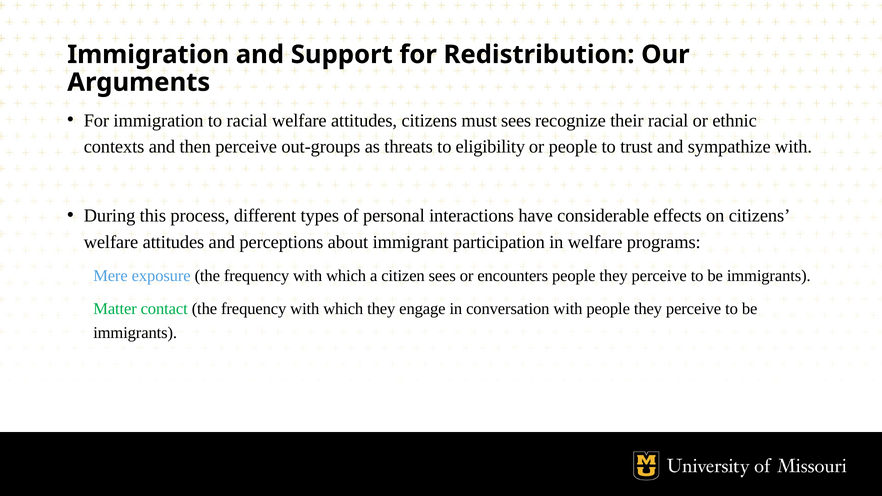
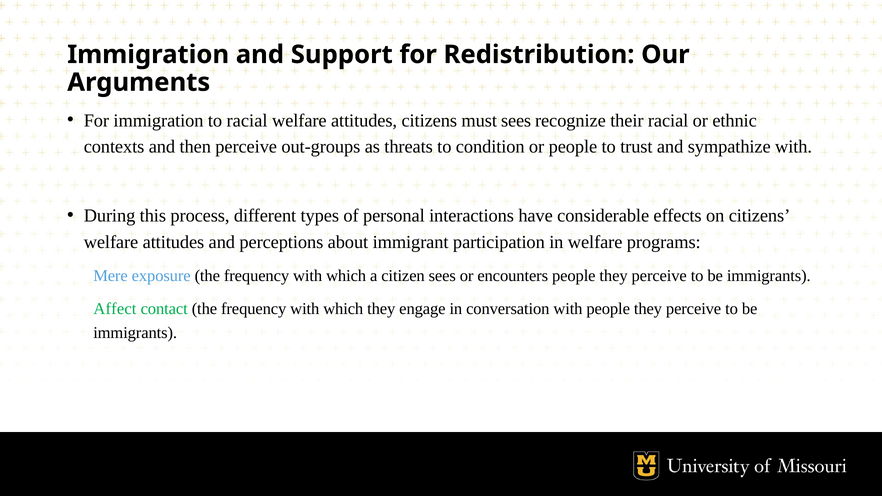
eligibility: eligibility -> condition
Matter: Matter -> Affect
